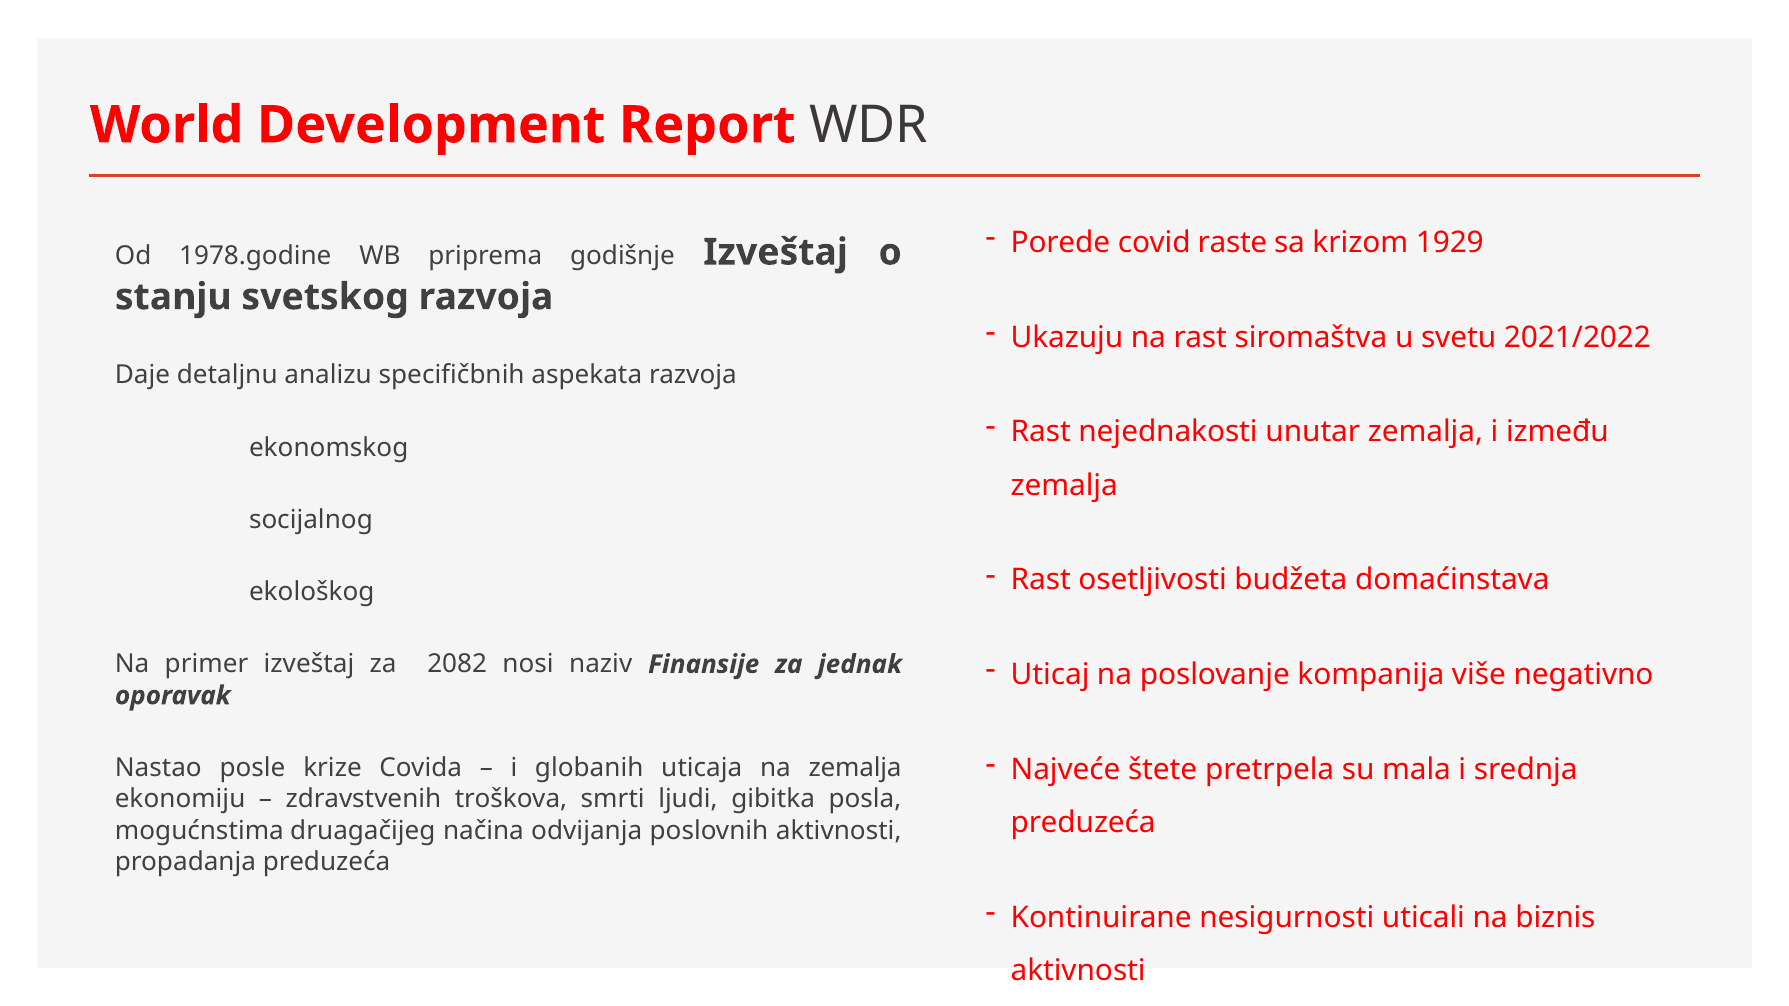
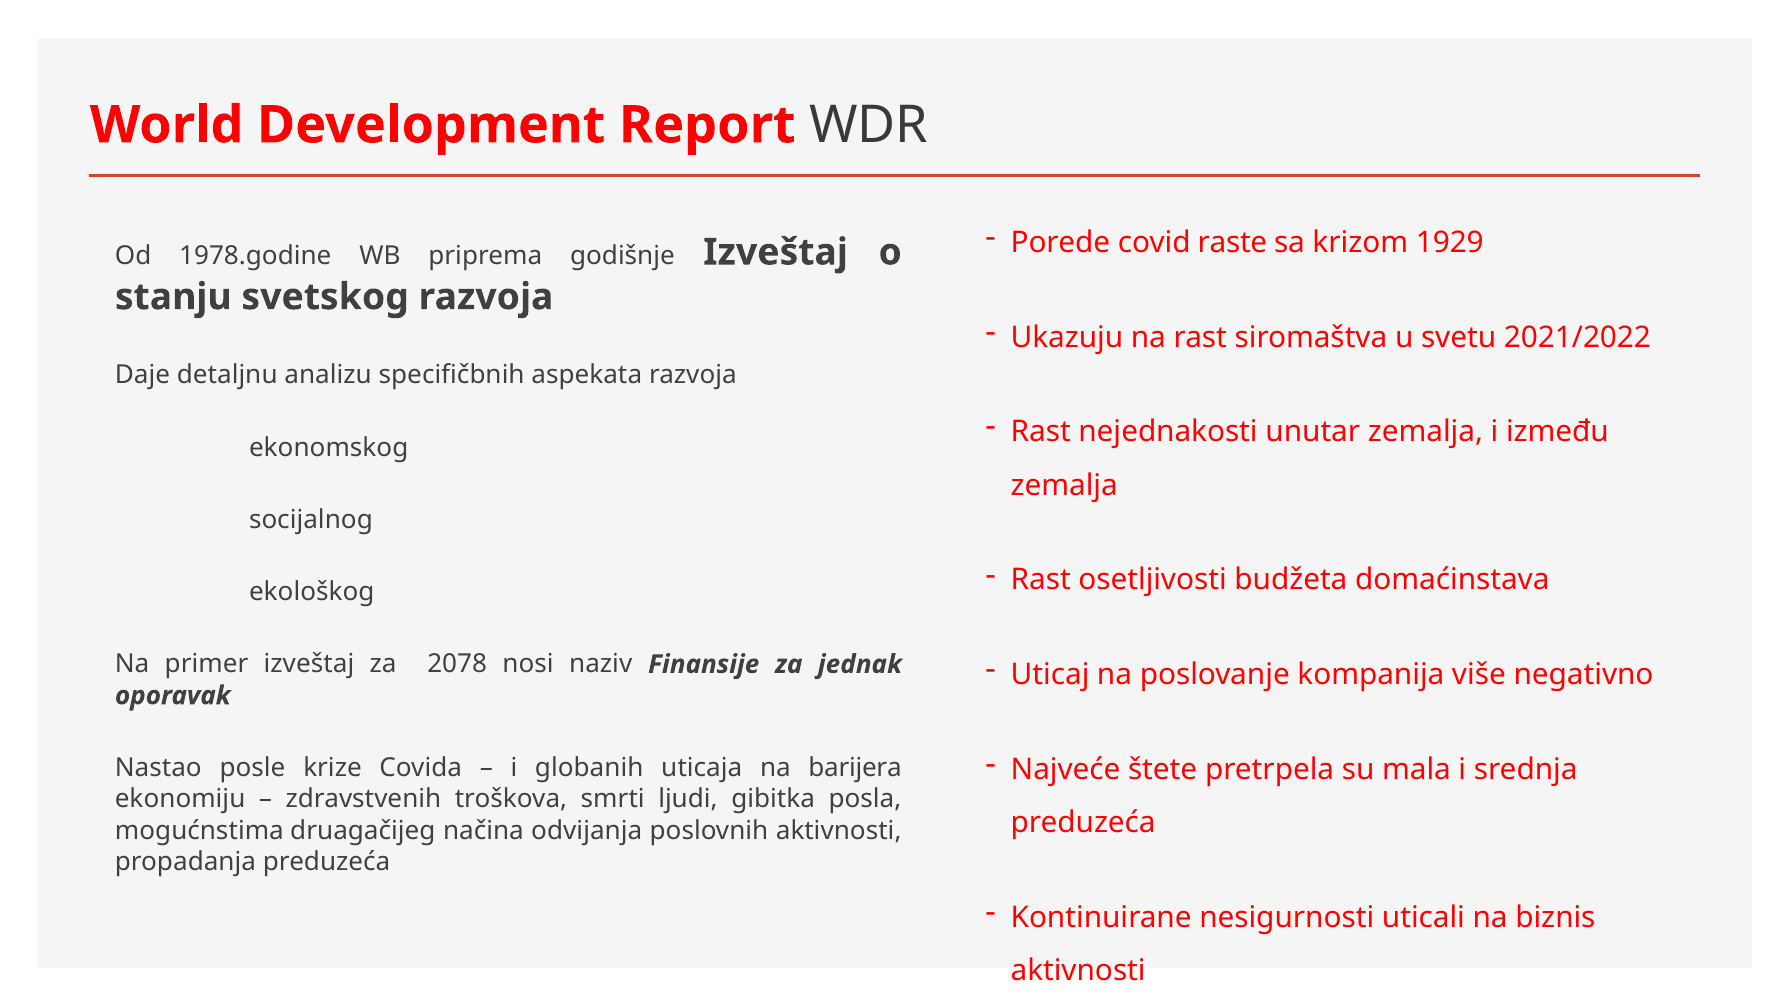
2082: 2082 -> 2078
na zemalja: zemalja -> barijera
